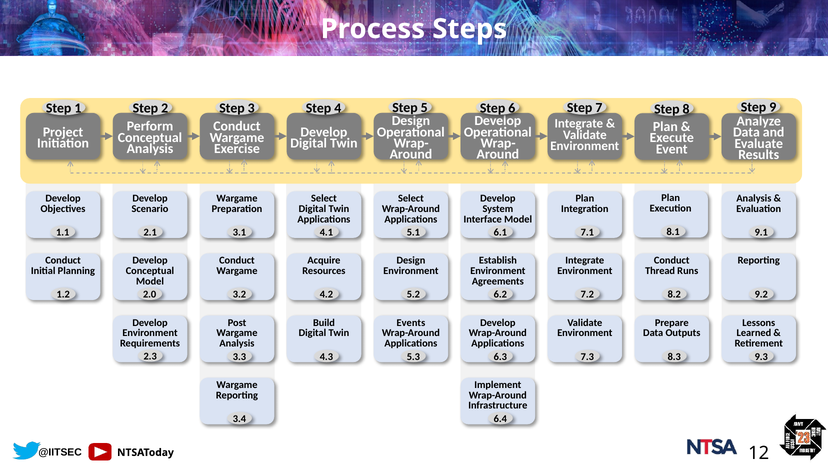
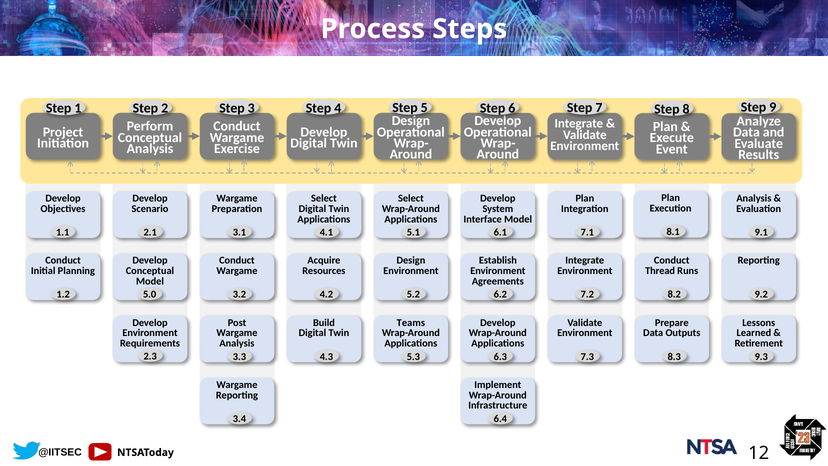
2.0: 2.0 -> 5.0
Events: Events -> Teams
